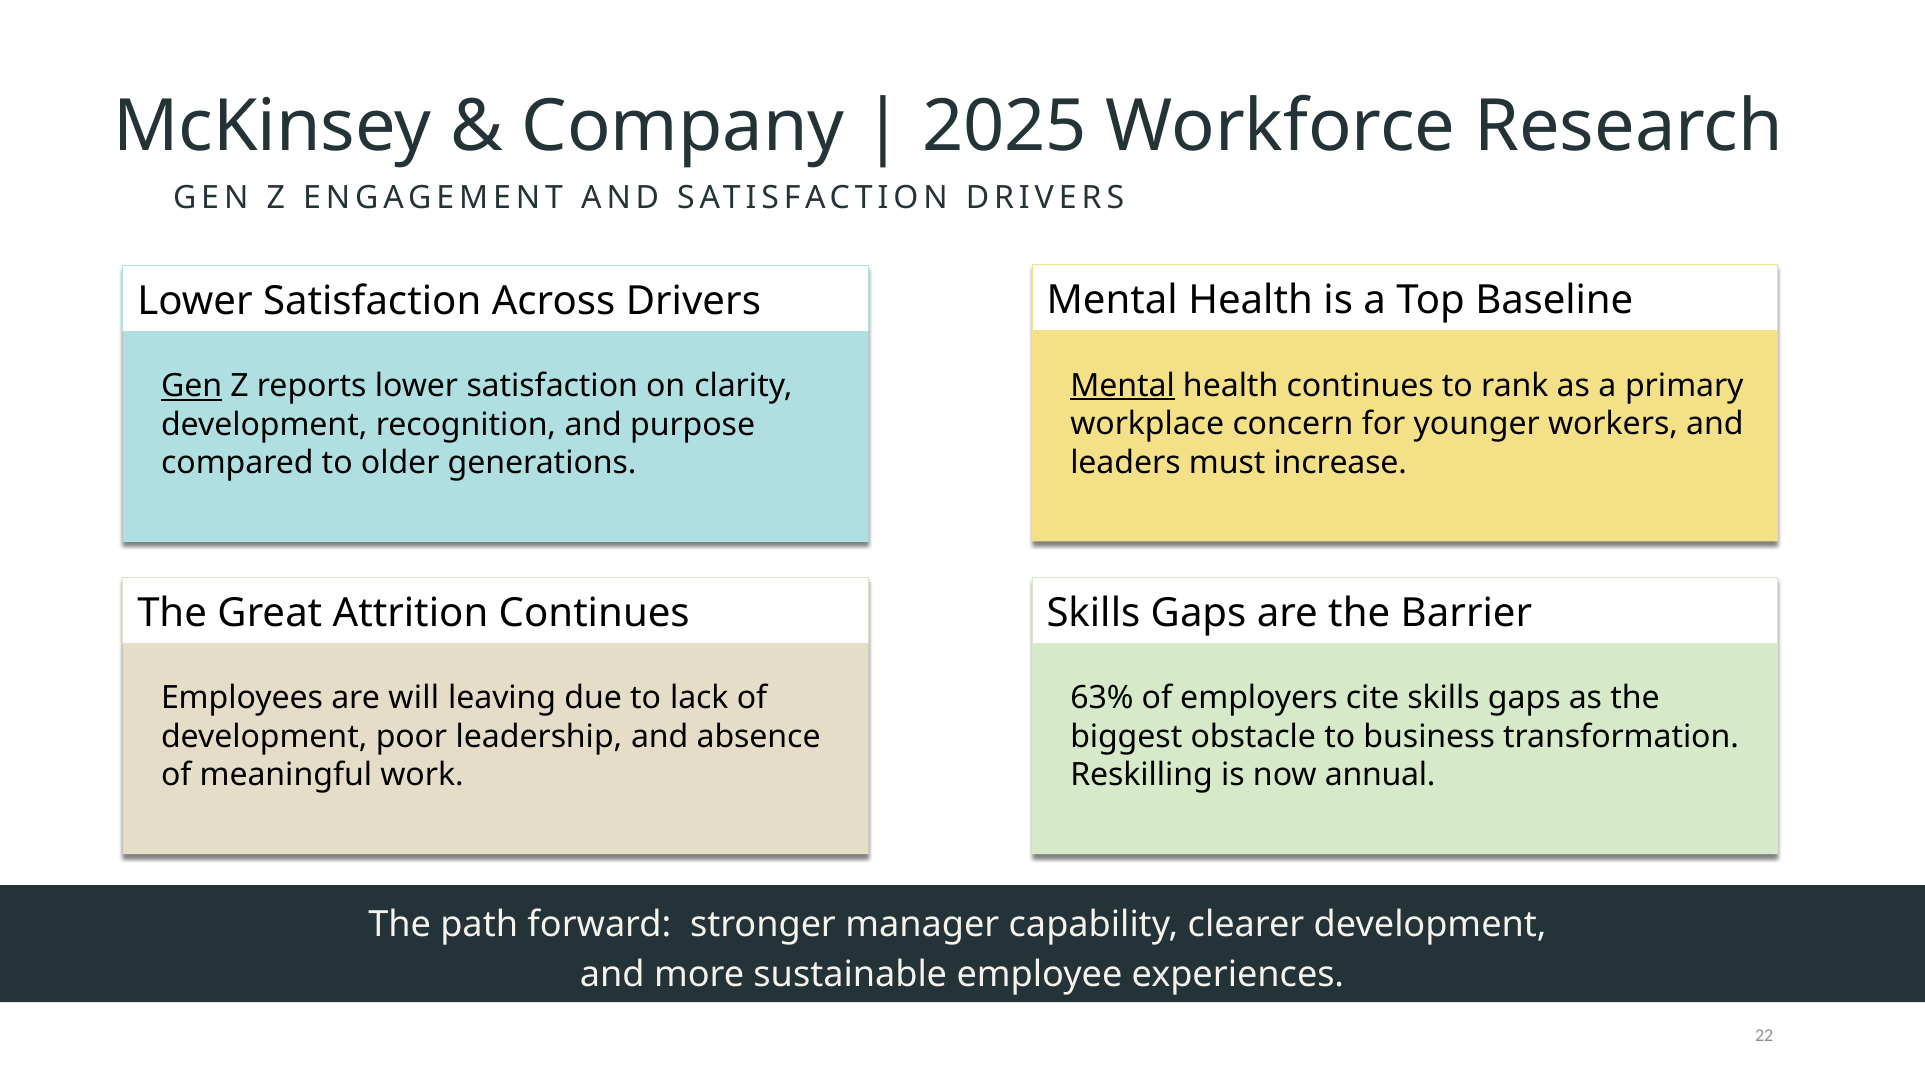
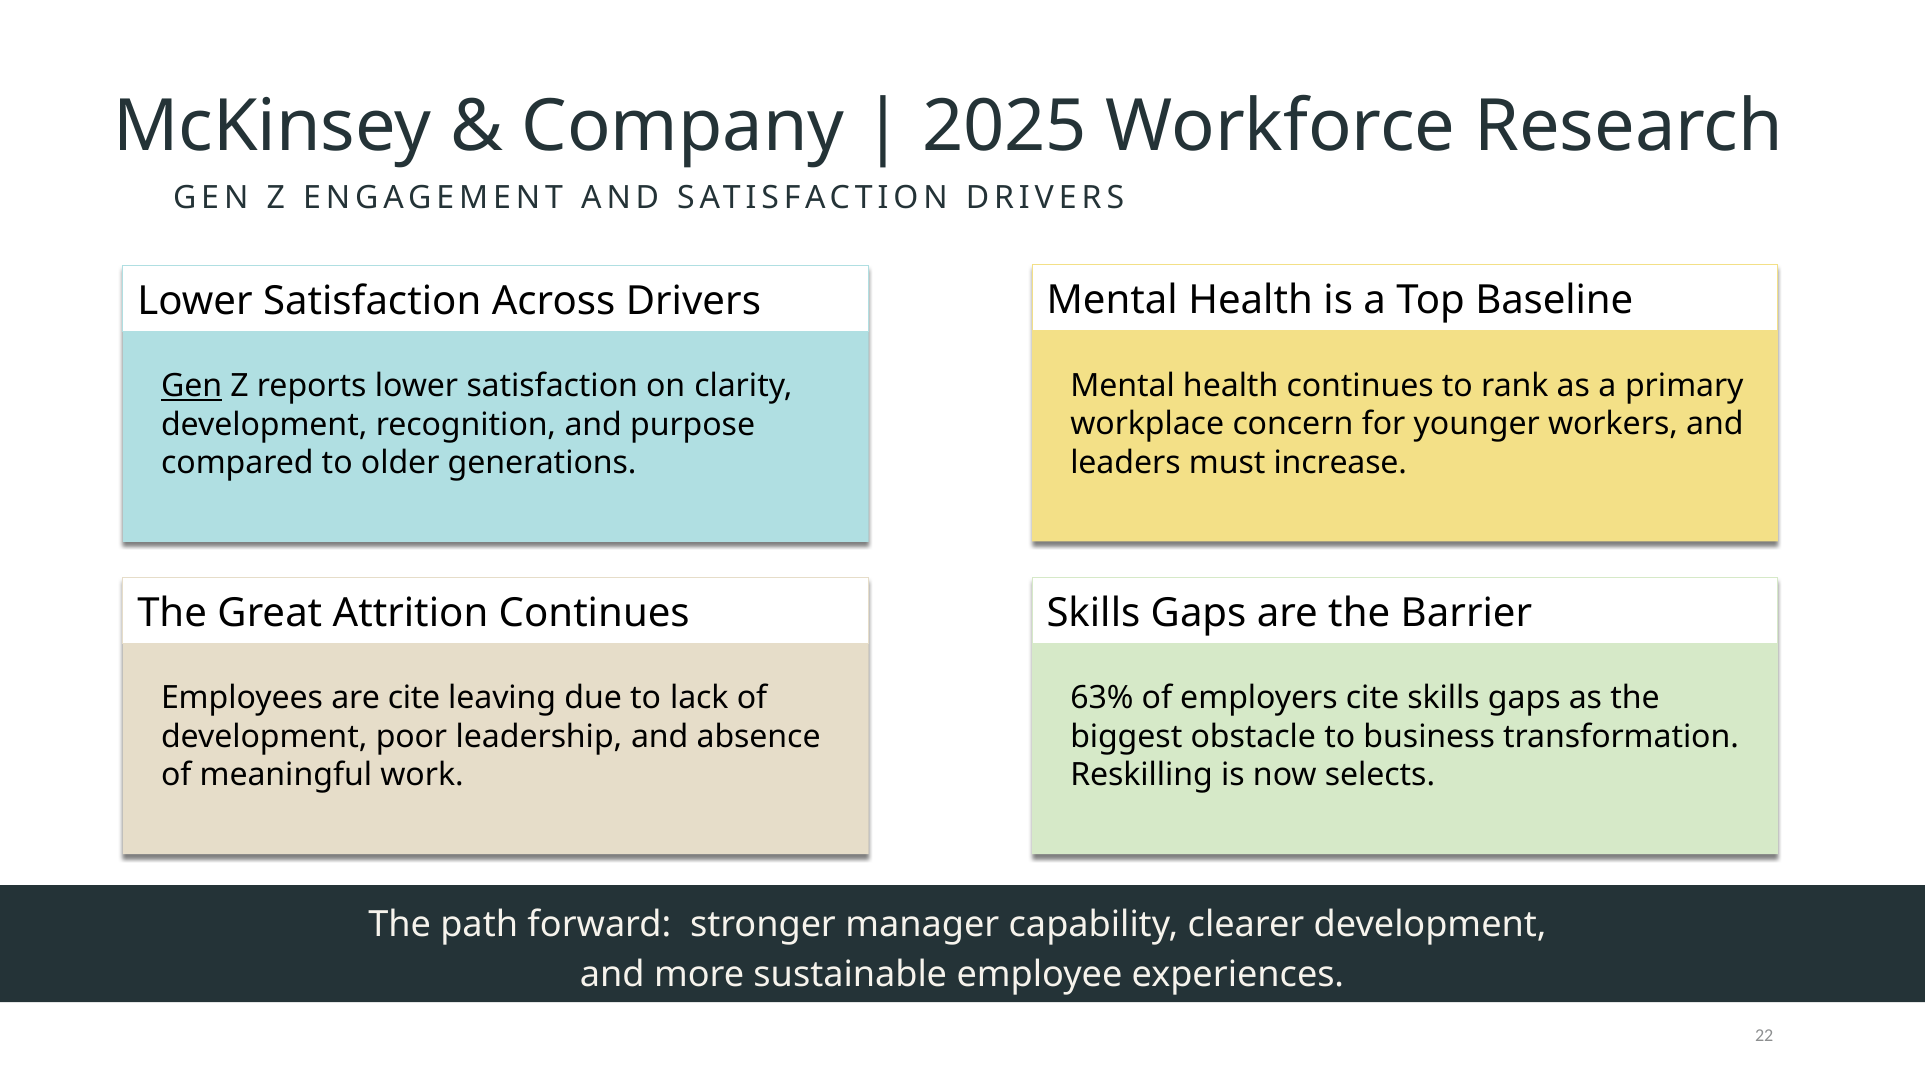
Mental at (1123, 385) underline: present -> none
are will: will -> cite
annual: annual -> selects
